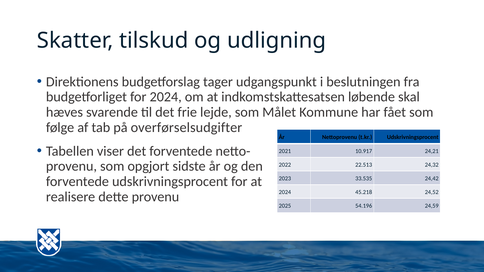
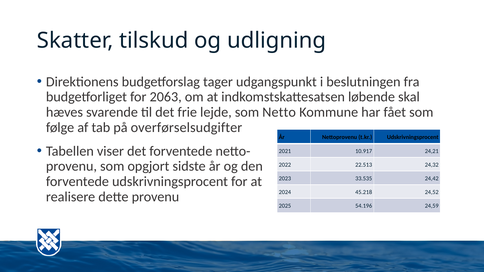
for 2024: 2024 -> 2063
Målet: Målet -> Netto
